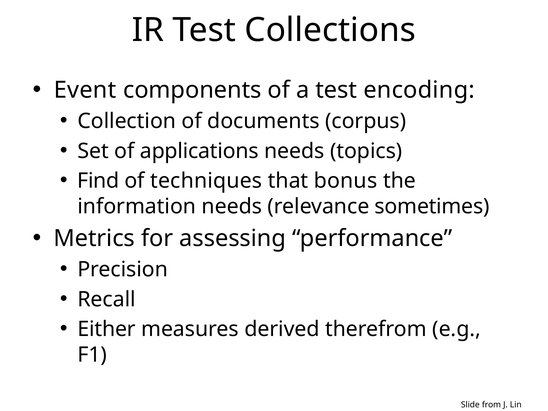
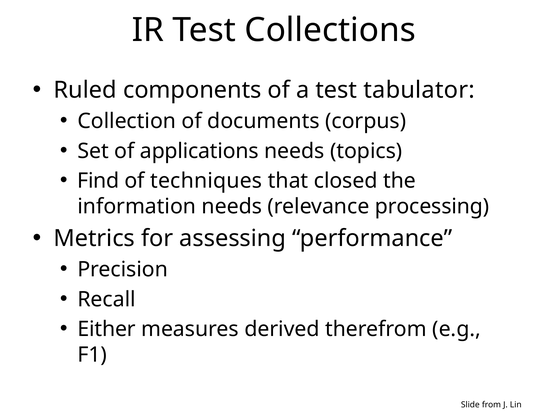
Event: Event -> Ruled
encoding: encoding -> tabulator
bonus: bonus -> closed
sometimes: sometimes -> processing
